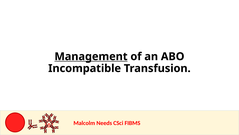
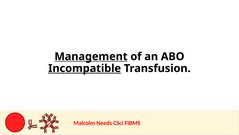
Incompatible underline: none -> present
